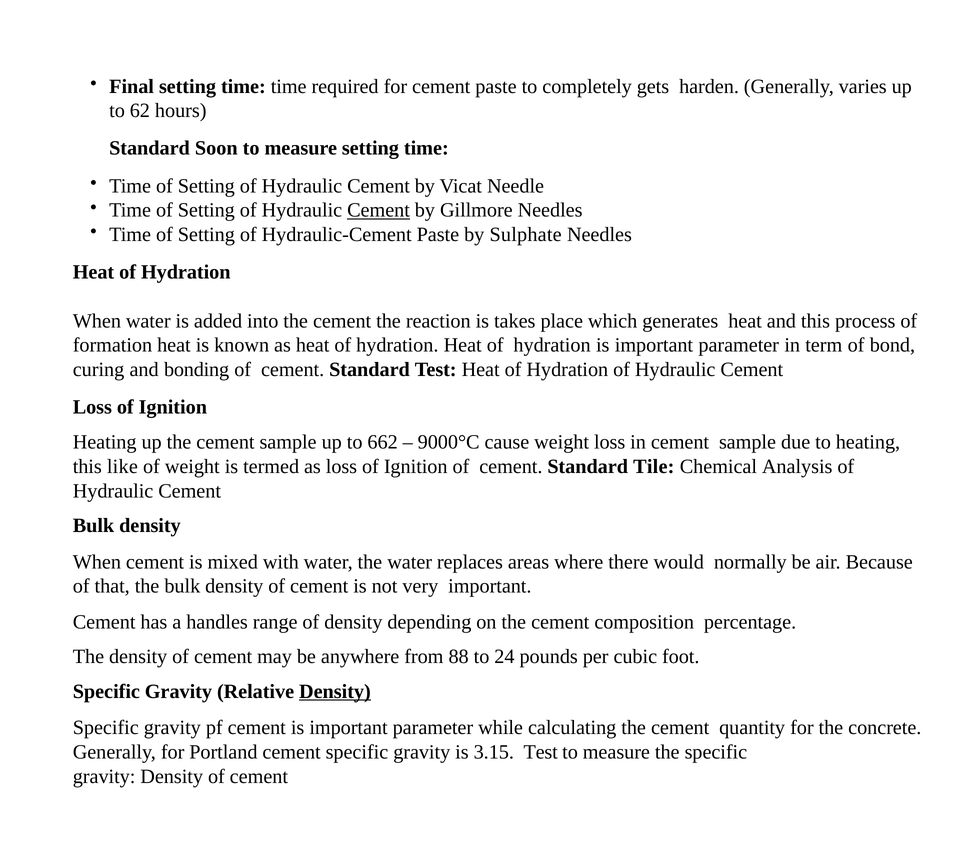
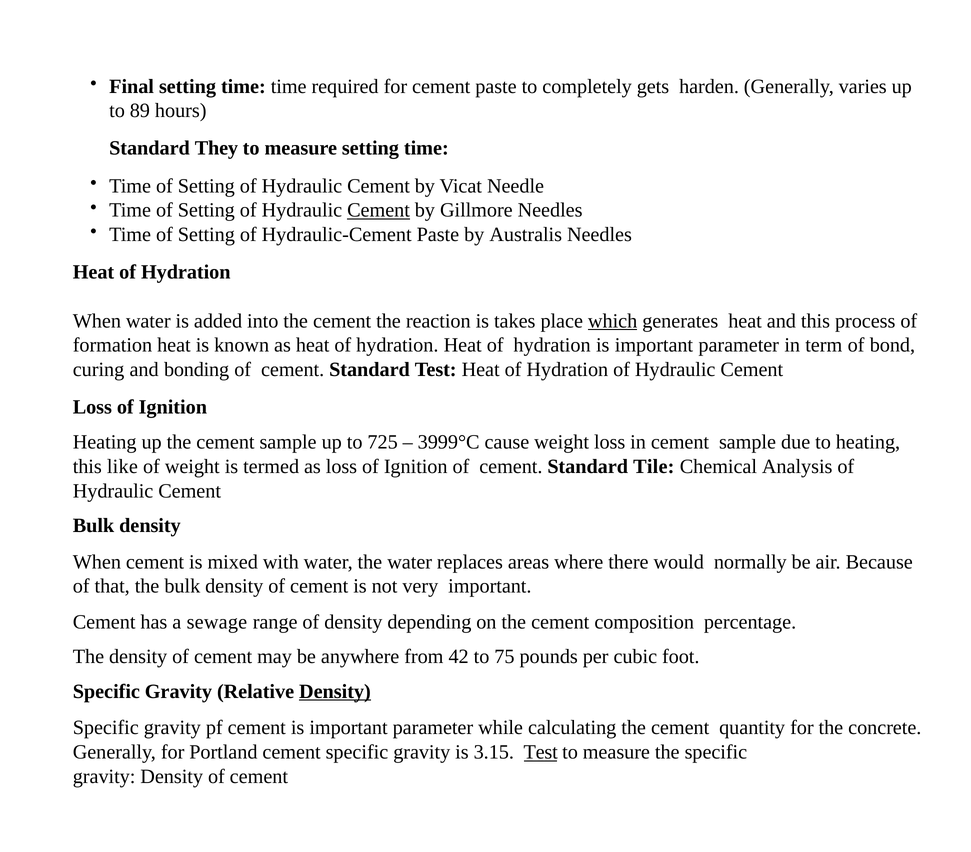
62: 62 -> 89
Soon: Soon -> They
Sulphate: Sulphate -> Australis
which underline: none -> present
662: 662 -> 725
9000°C: 9000°C -> 3999°C
handles: handles -> sewage
88: 88 -> 42
24: 24 -> 75
Test at (541, 752) underline: none -> present
